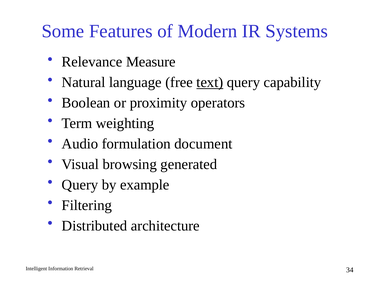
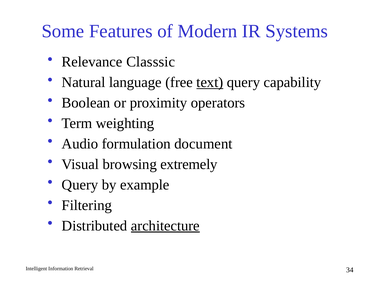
Measure: Measure -> Classsic
generated: generated -> extremely
architecture underline: none -> present
